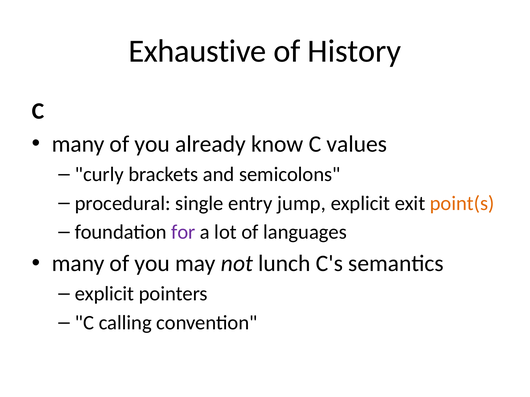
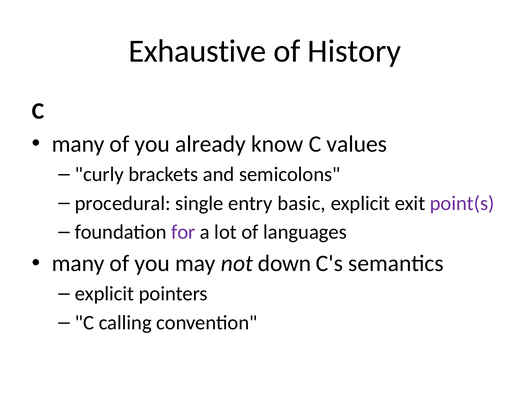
jump: jump -> basic
point(s colour: orange -> purple
lunch: lunch -> down
